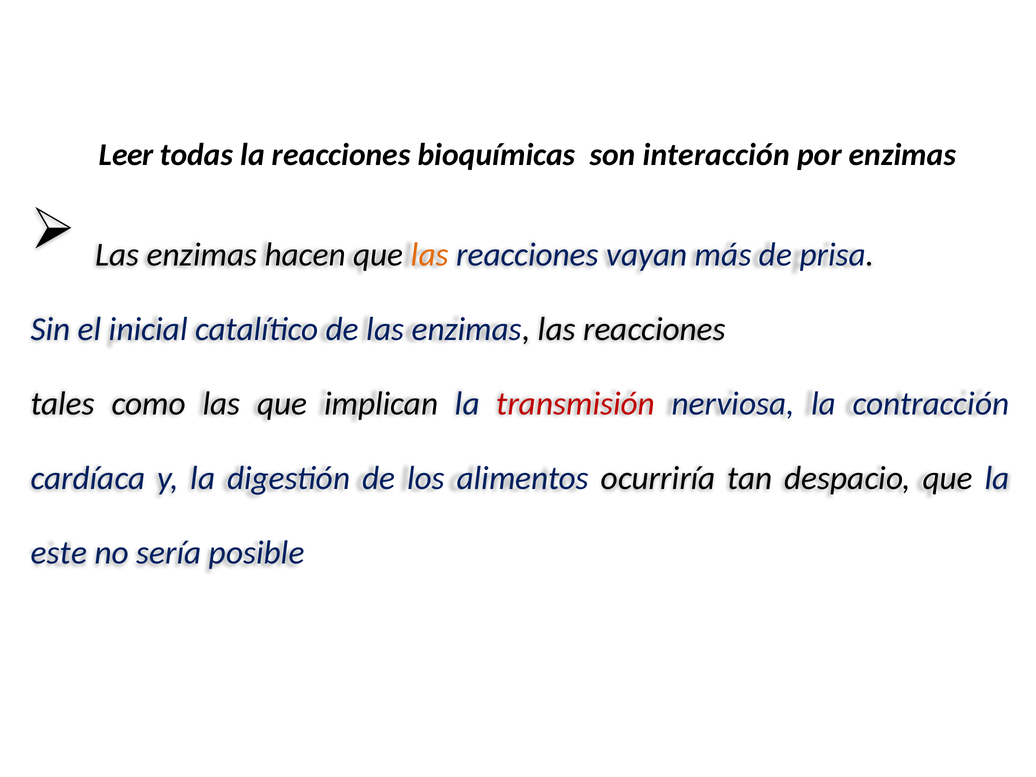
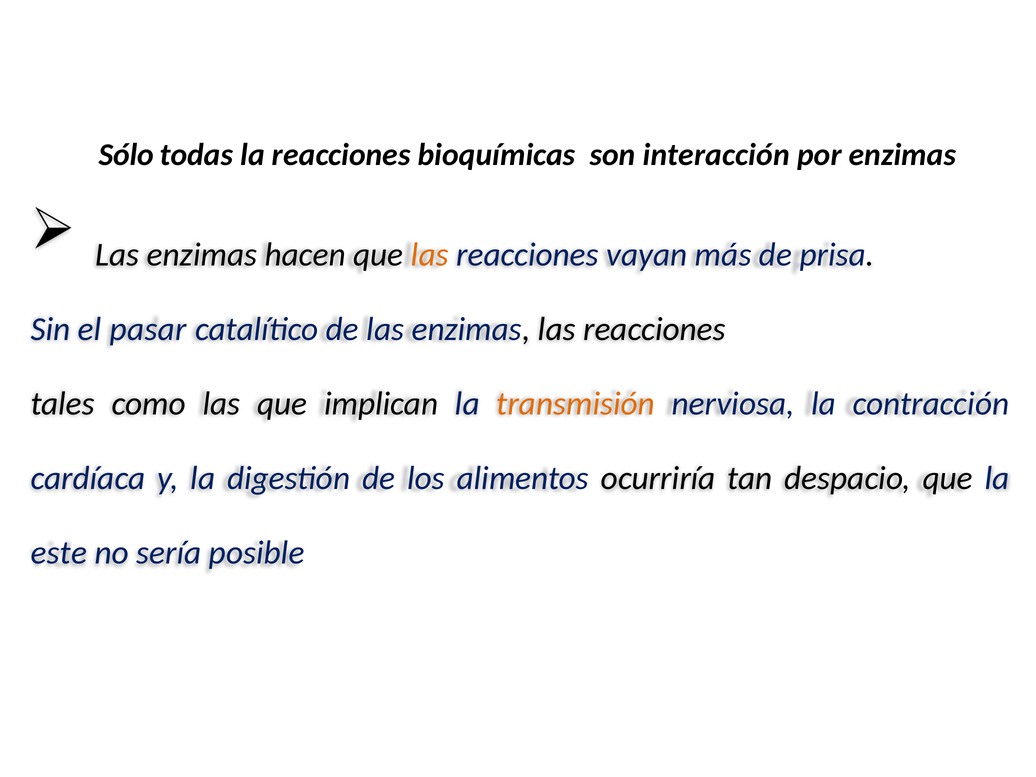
Leer: Leer -> Sólo
inicial: inicial -> pasar
transmisión colour: red -> orange
